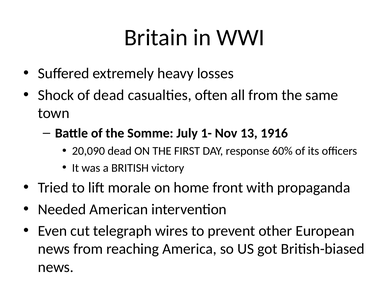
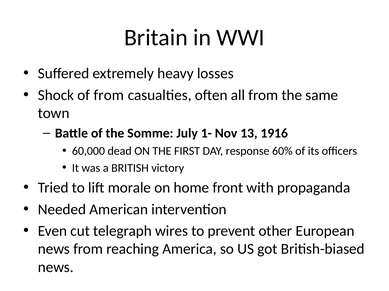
of dead: dead -> from
20,090: 20,090 -> 60,000
